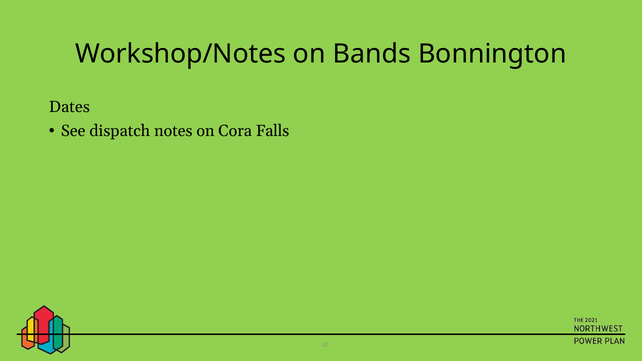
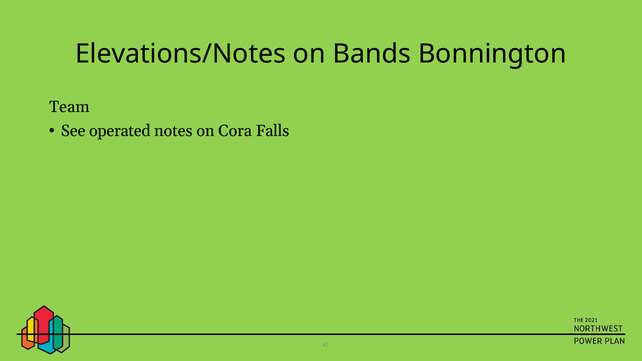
Workshop/Notes: Workshop/Notes -> Elevations/Notes
Dates: Dates -> Team
dispatch: dispatch -> operated
